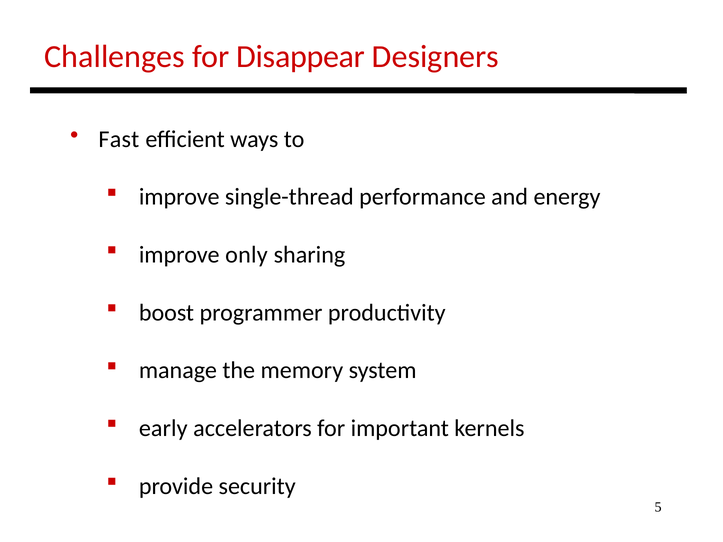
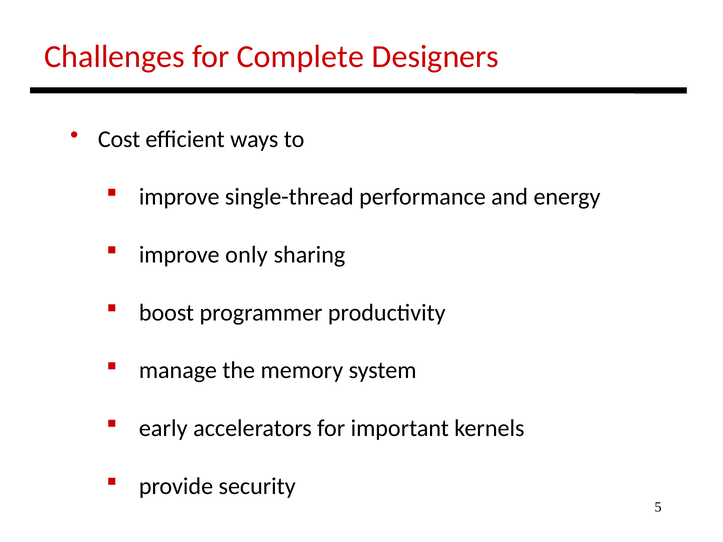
Disappear: Disappear -> Complete
Fast: Fast -> Cost
